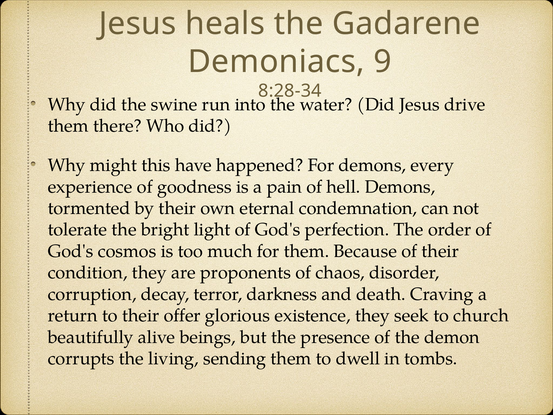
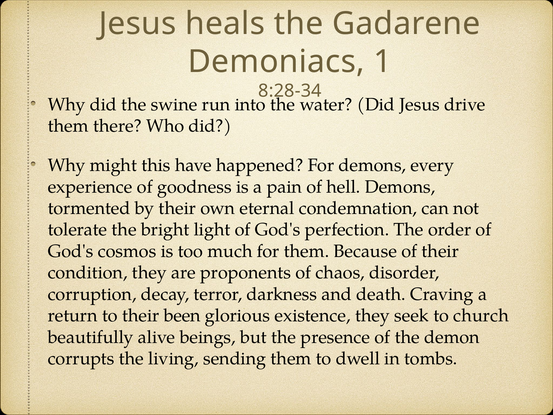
9: 9 -> 1
offer: offer -> been
